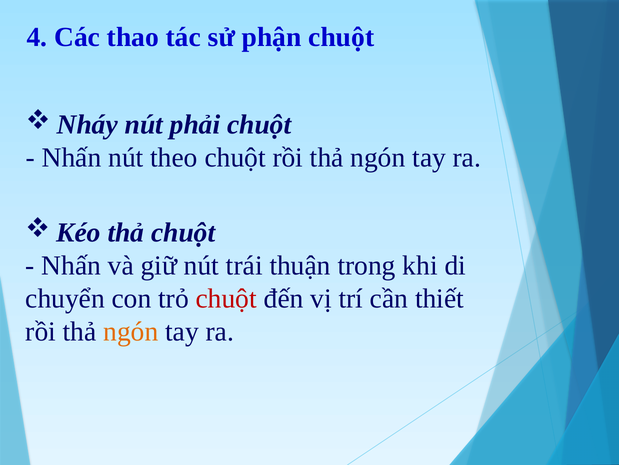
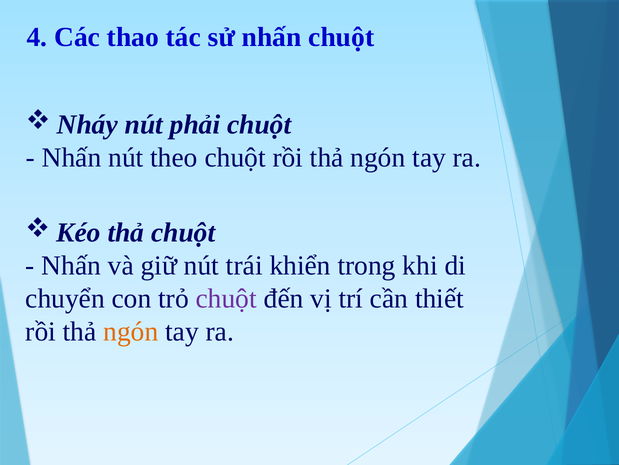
sử phận: phận -> nhấn
thuận: thuận -> khiển
chuột at (226, 298) colour: red -> purple
